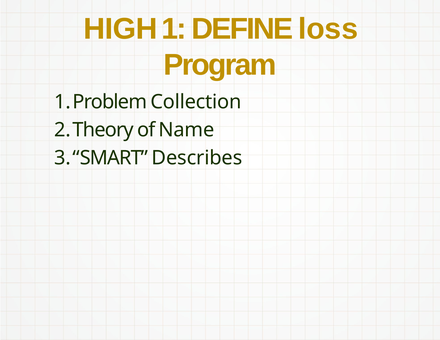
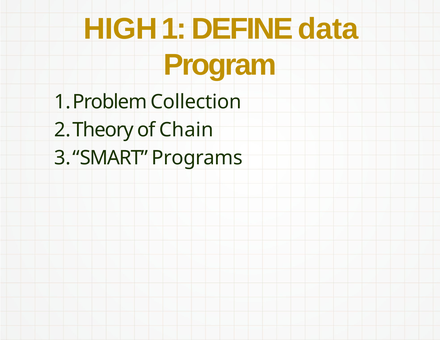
loss: loss -> data
Name: Name -> Chain
Describes: Describes -> Programs
